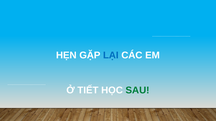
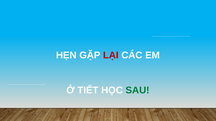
LẠI colour: blue -> red
